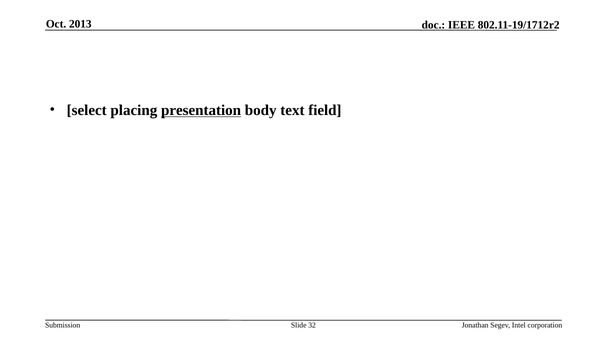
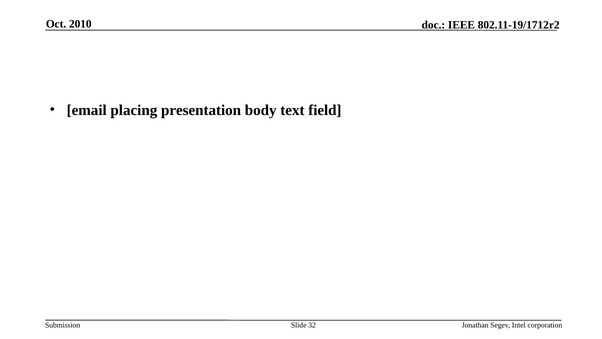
2013: 2013 -> 2010
select: select -> email
presentation underline: present -> none
